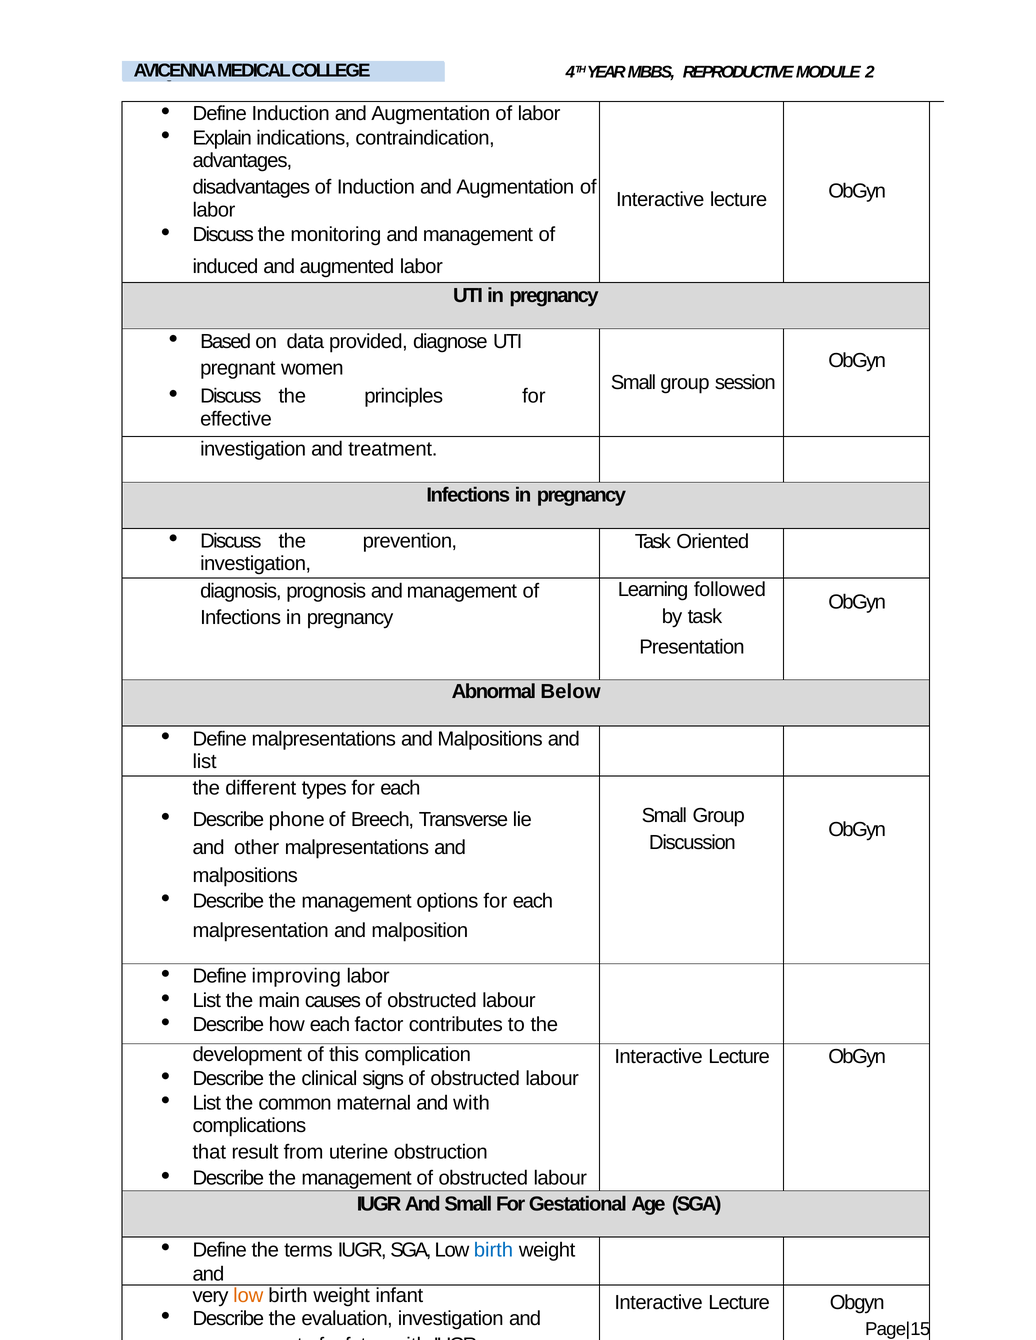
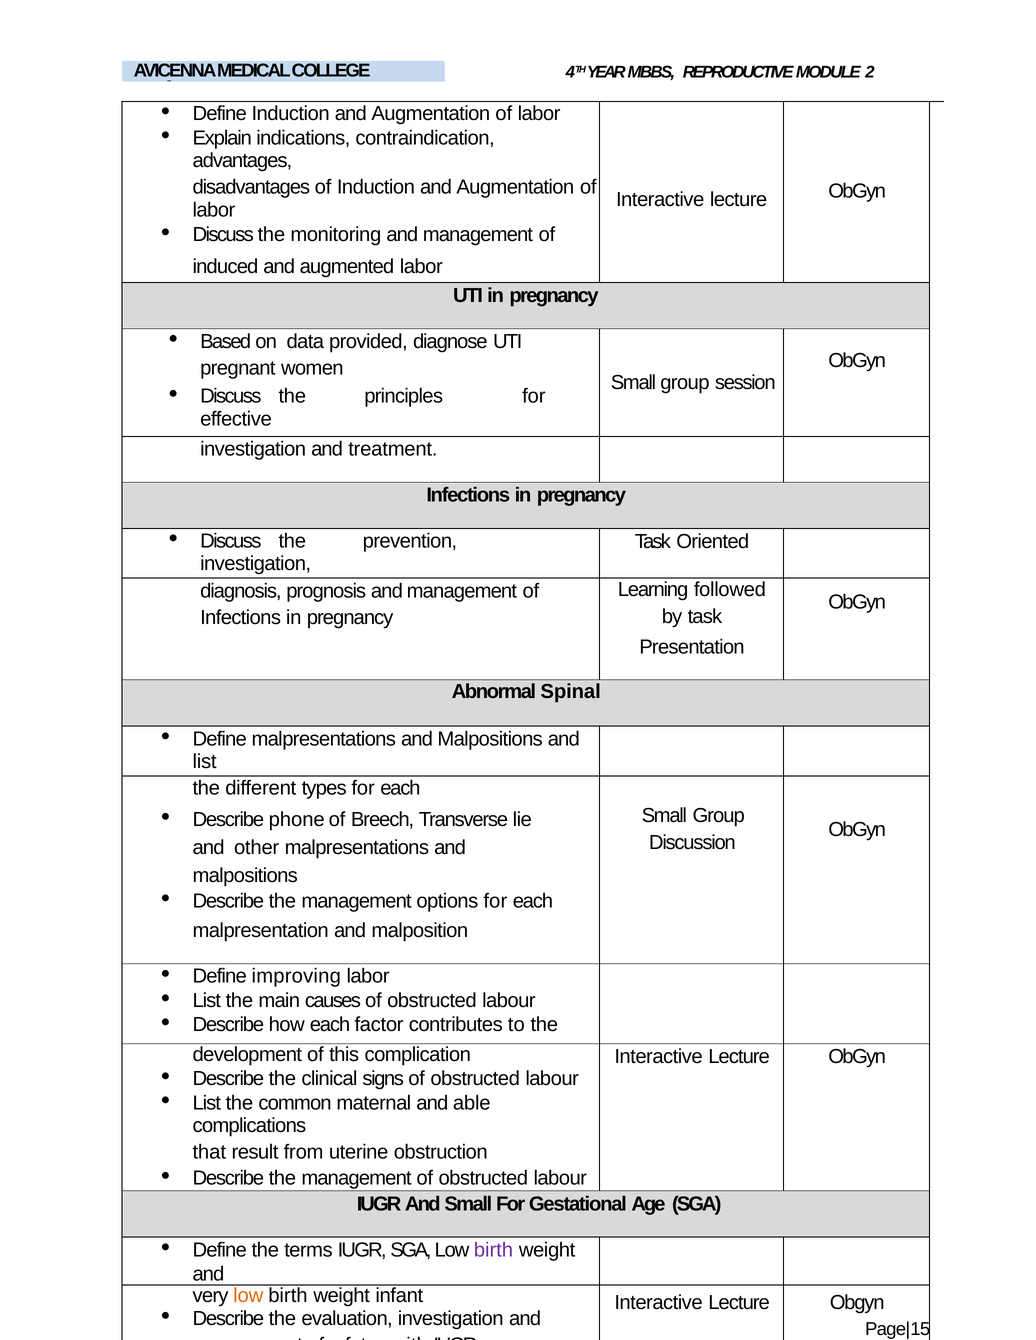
Below: Below -> Spinal
and with: with -> able
birth at (493, 1251) colour: blue -> purple
